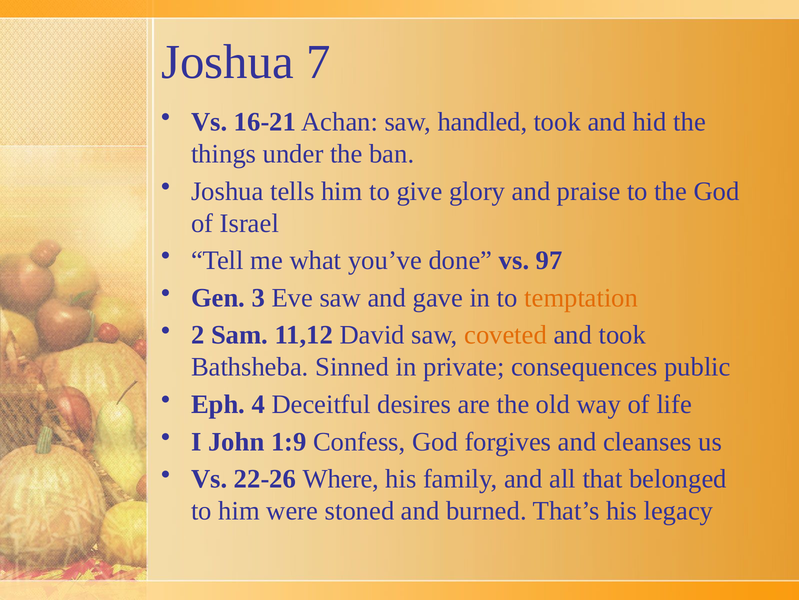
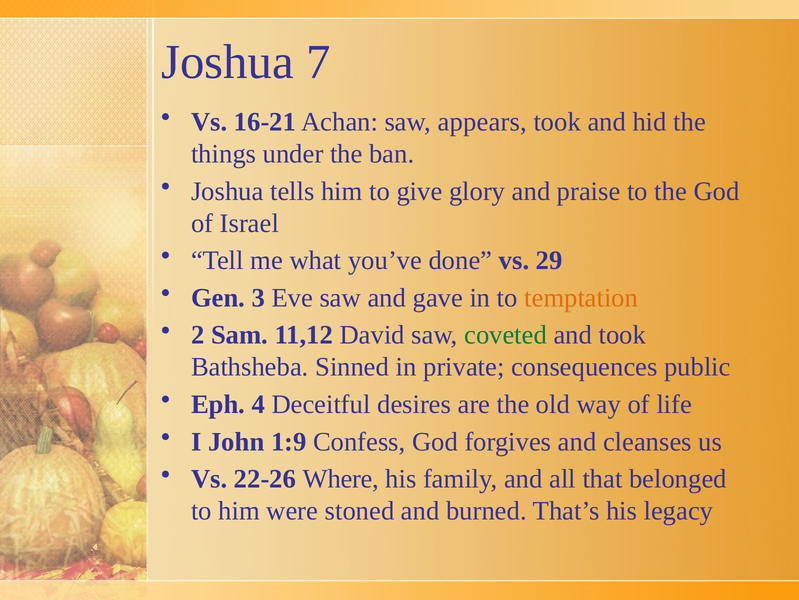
handled: handled -> appears
97: 97 -> 29
coveted colour: orange -> green
